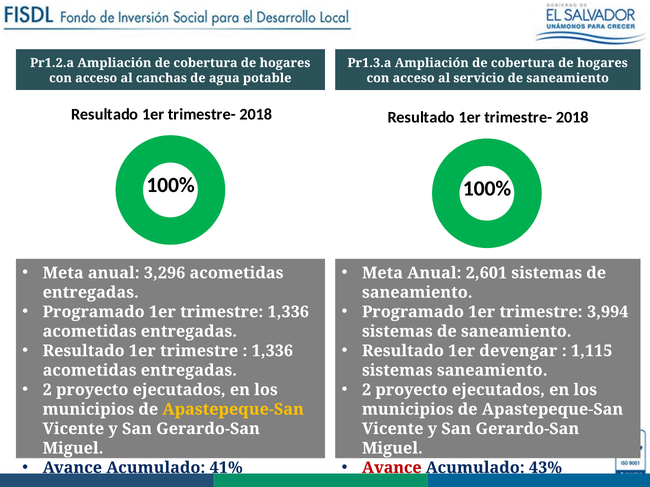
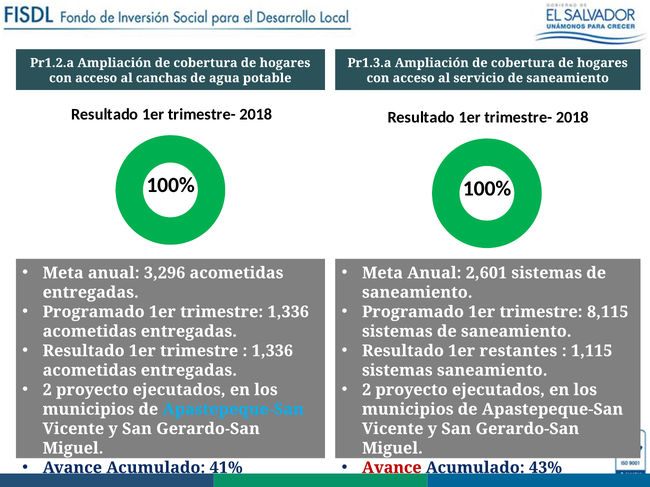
3,994: 3,994 -> 8,115
devengar: devengar -> restantes
Apastepeque-San at (233, 410) colour: yellow -> light blue
